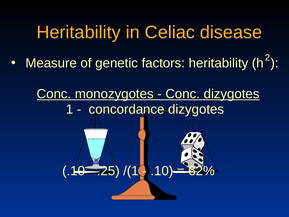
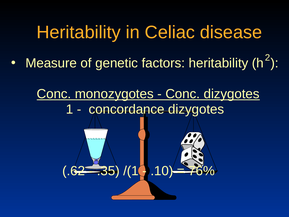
.10 at (74, 171): .10 -> .62
.25: .25 -> .35
62%: 62% -> 76%
